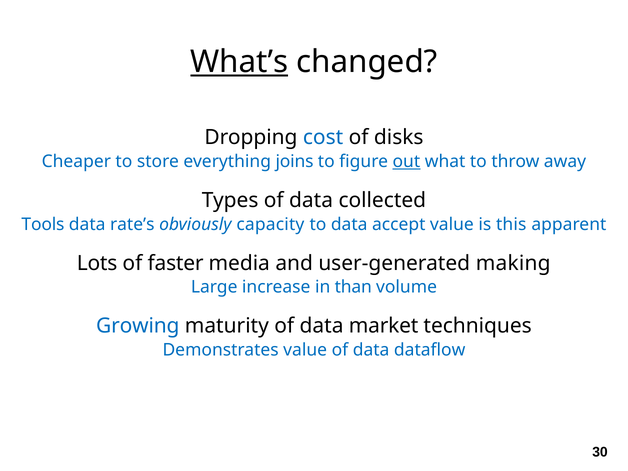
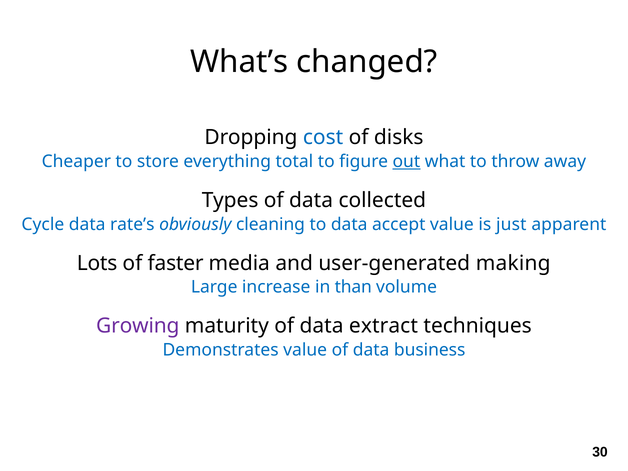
What’s underline: present -> none
joins: joins -> total
Tools: Tools -> Cycle
capacity: capacity -> cleaning
this: this -> just
Growing colour: blue -> purple
market: market -> extract
dataflow: dataflow -> business
